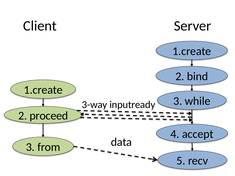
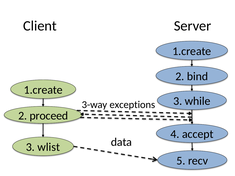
inputready: inputready -> exceptions
from: from -> wlist
